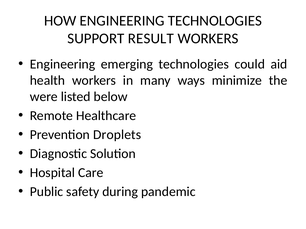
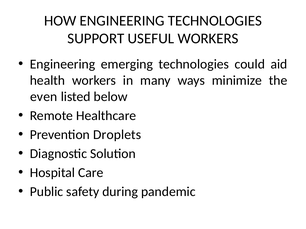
RESULT: RESULT -> USEFUL
were: were -> even
